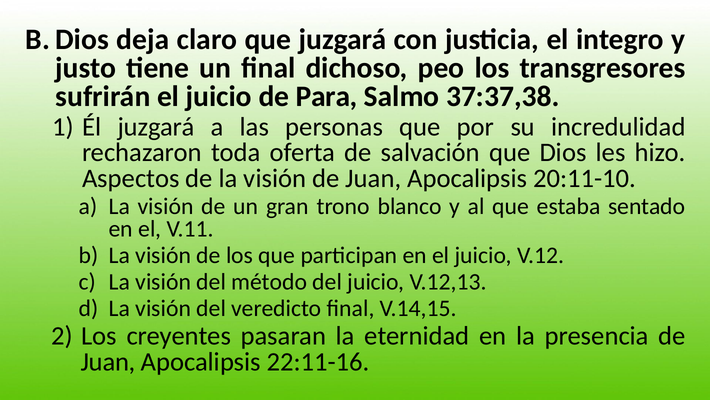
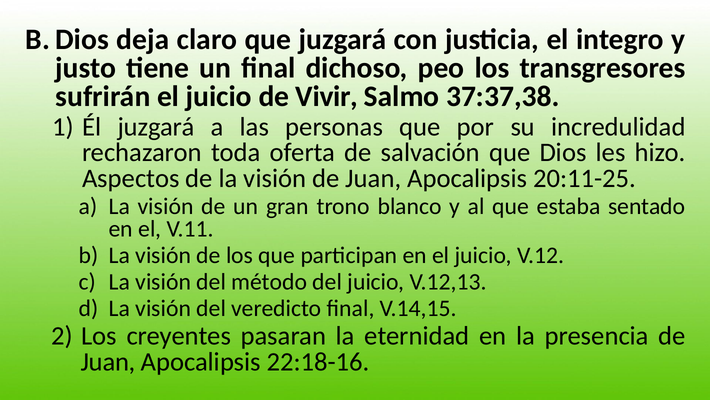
Para: Para -> Vivir
20:11-10: 20:11-10 -> 20:11-25
22:11-16: 22:11-16 -> 22:18-16
